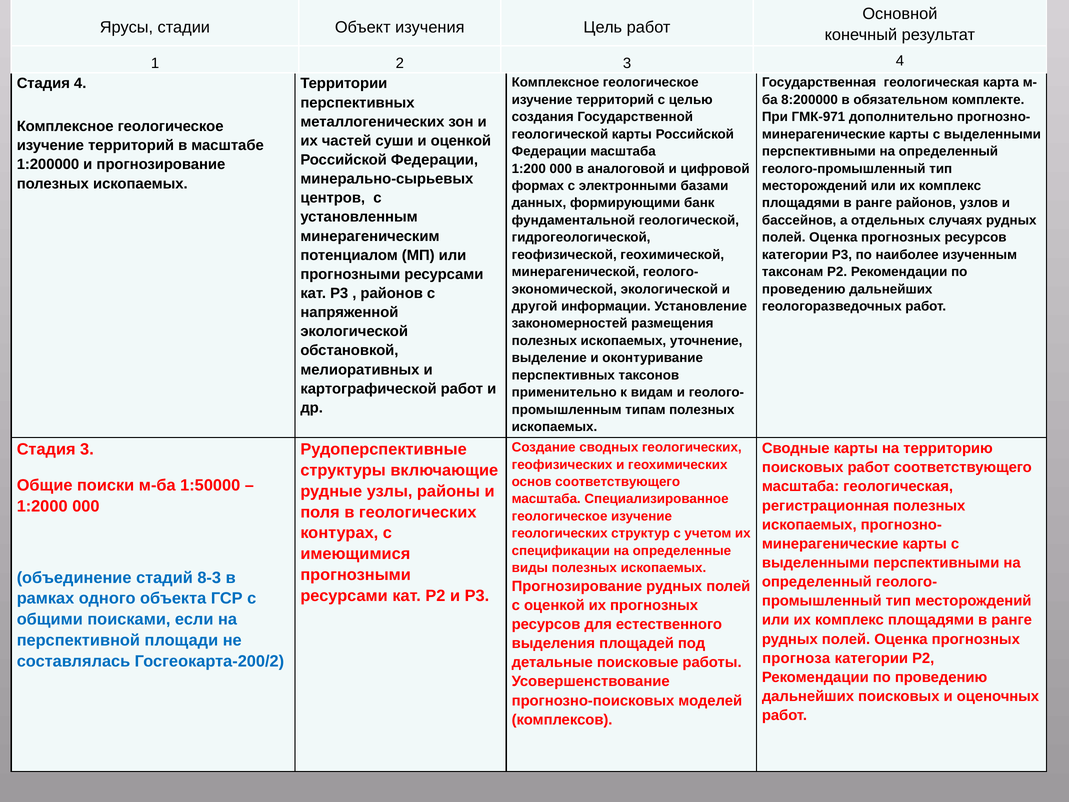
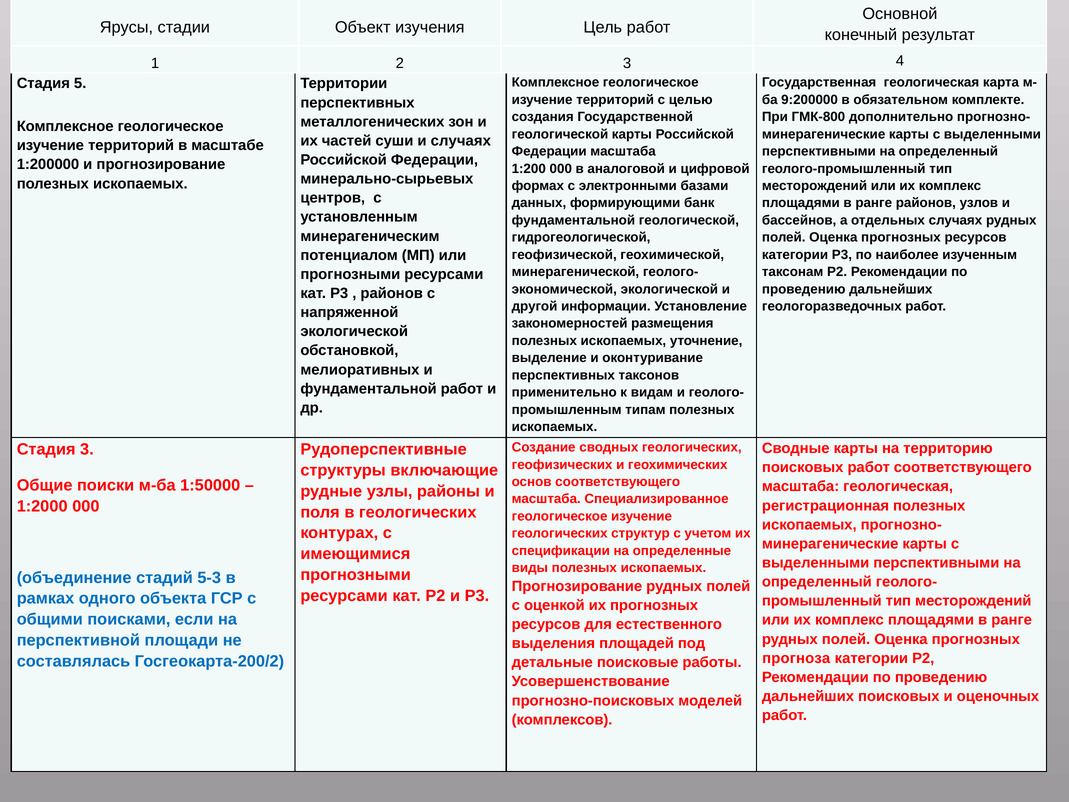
Стадия 4: 4 -> 5
8:200000: 8:200000 -> 9:200000
ГМК-971: ГМК-971 -> ГМК-800
и оценкой: оценкой -> случаях
картографической at (369, 389): картографической -> фундаментальной
8-3: 8-3 -> 5-3
